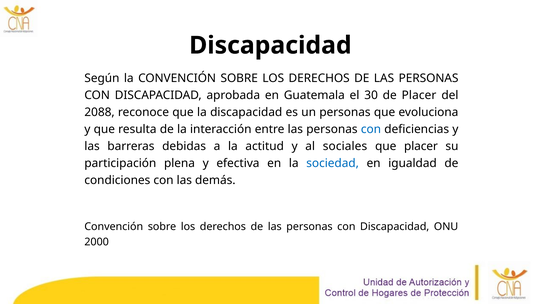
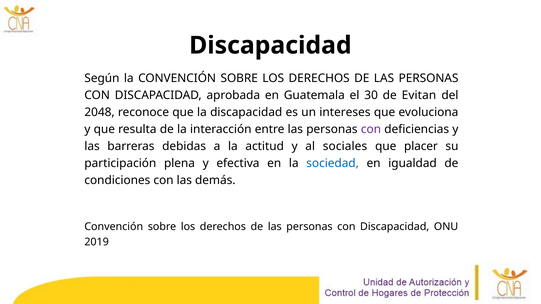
de Placer: Placer -> Evitan
2088: 2088 -> 2048
un personas: personas -> intereses
con at (371, 129) colour: blue -> purple
2000: 2000 -> 2019
